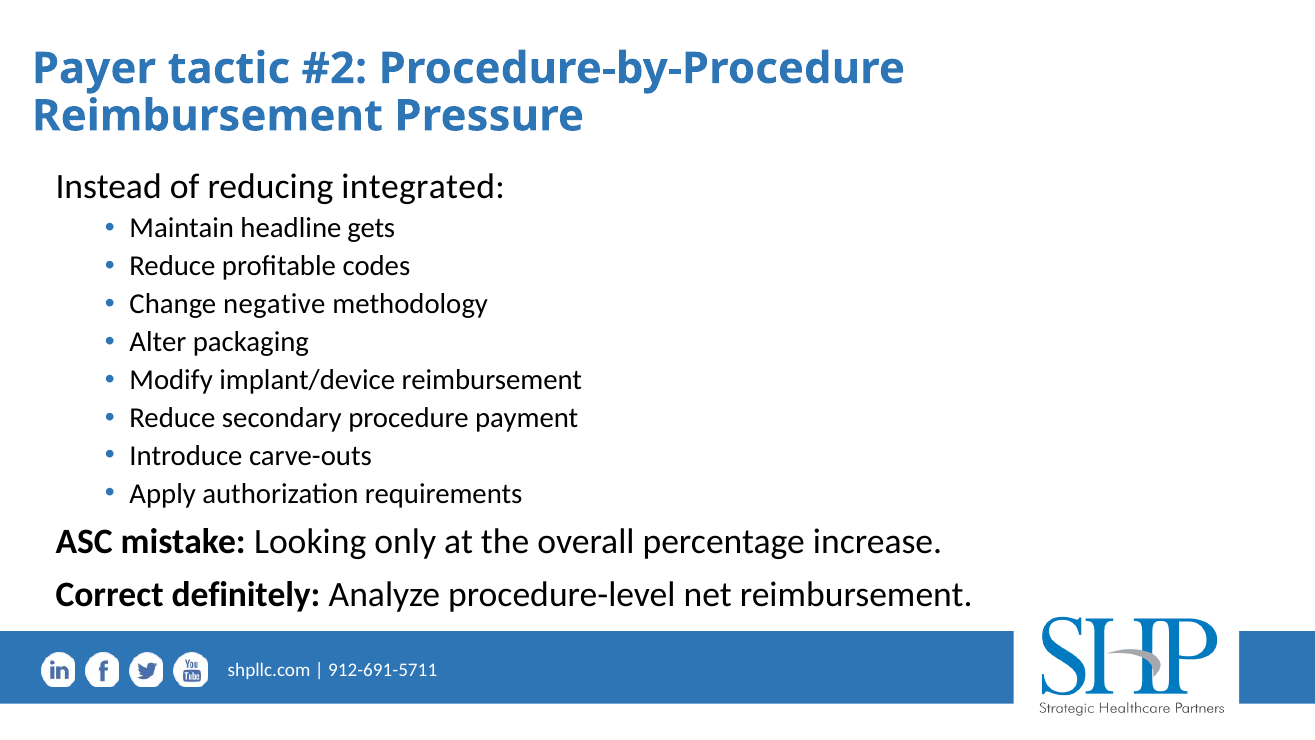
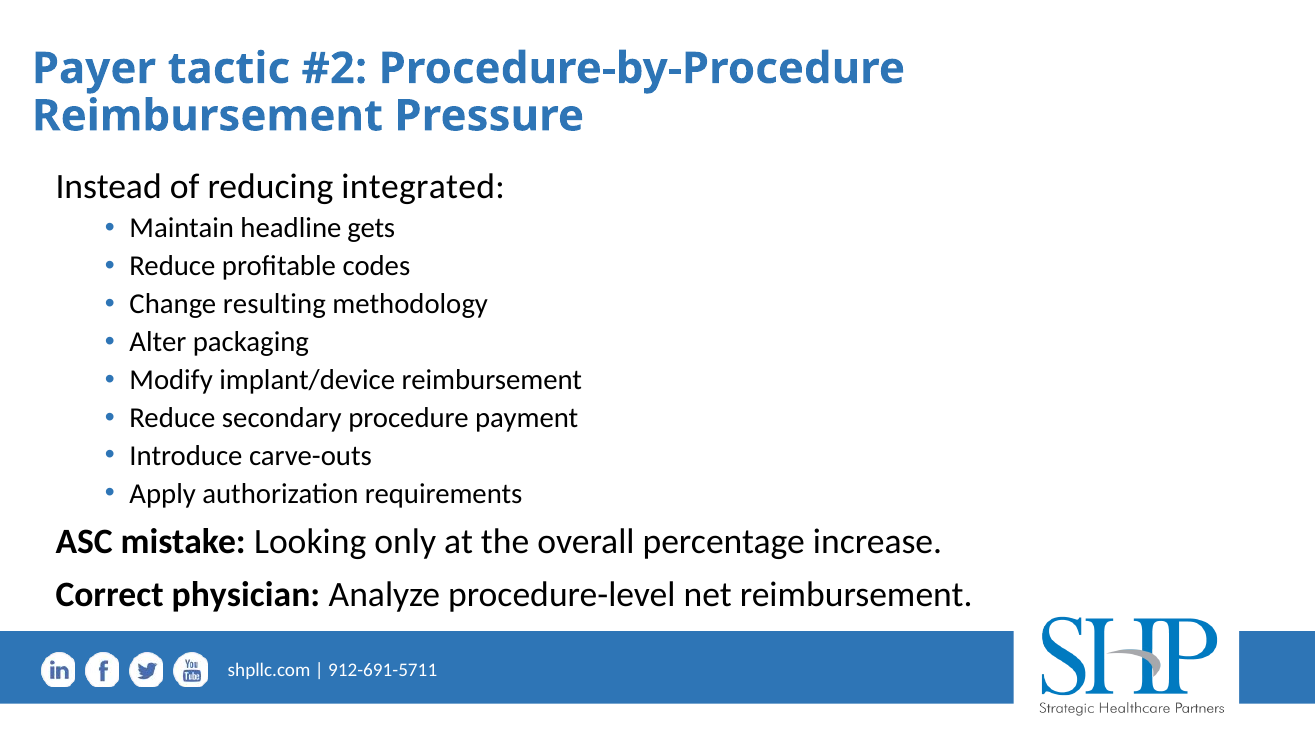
negative: negative -> resulting
definitely: definitely -> physician
